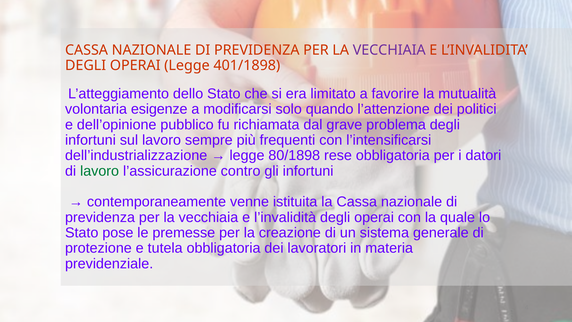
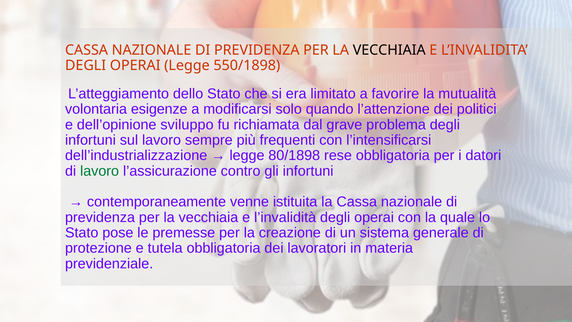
VECCHIAIA at (389, 50) colour: purple -> black
401/1898: 401/1898 -> 550/1898
pubblico: pubblico -> sviluppo
